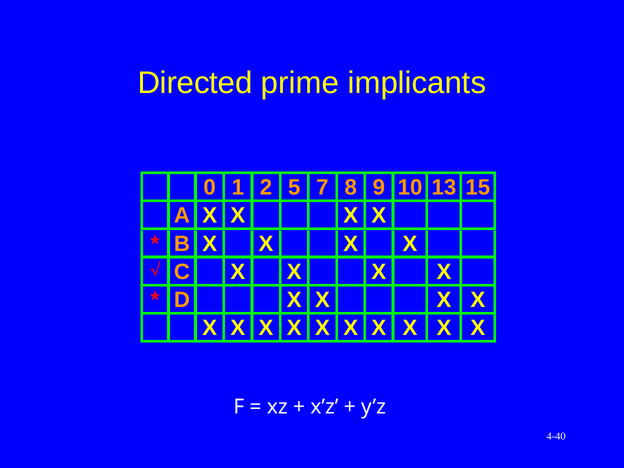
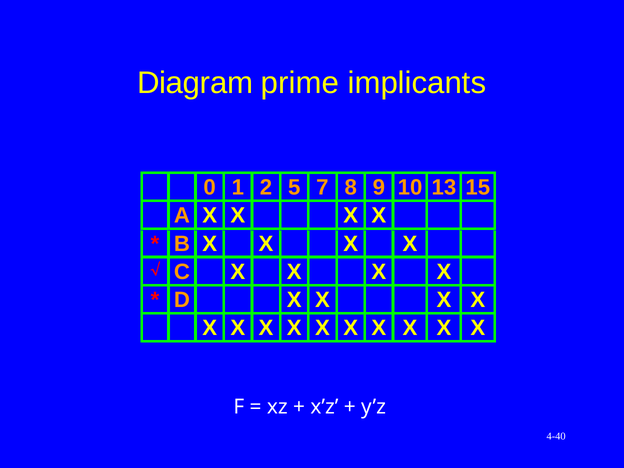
Directed: Directed -> Diagram
